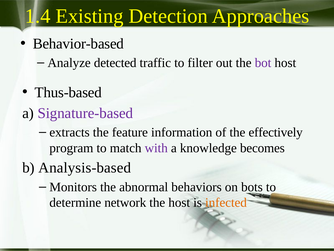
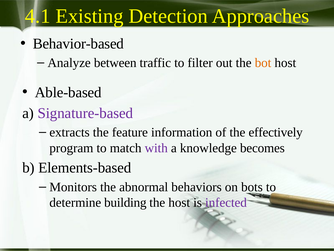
1.4: 1.4 -> 4.1
detected: detected -> between
bot colour: purple -> orange
Thus-based: Thus-based -> Able-based
Analysis-based: Analysis-based -> Elements-based
network: network -> building
infected colour: orange -> purple
